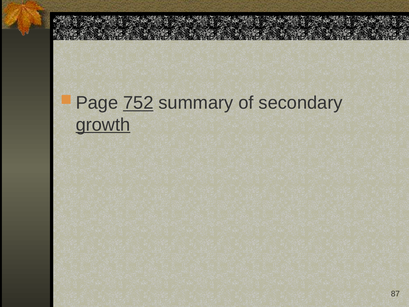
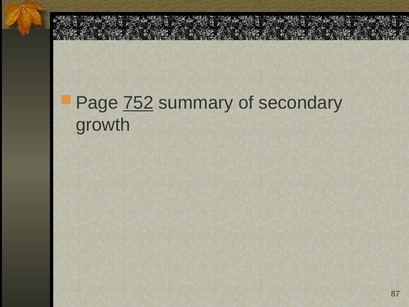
growth underline: present -> none
